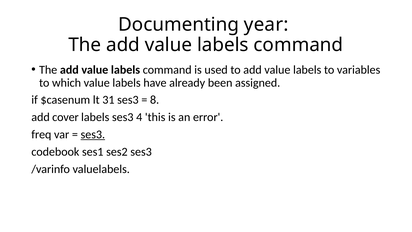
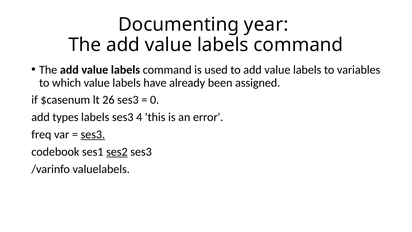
31: 31 -> 26
8: 8 -> 0
cover: cover -> types
ses2 underline: none -> present
